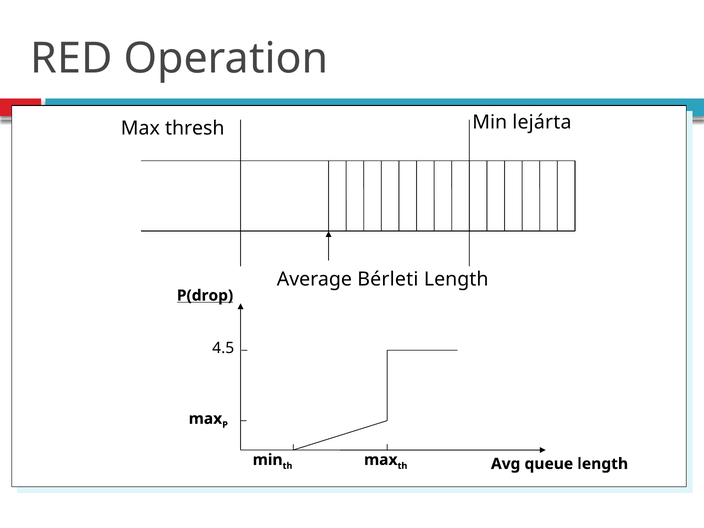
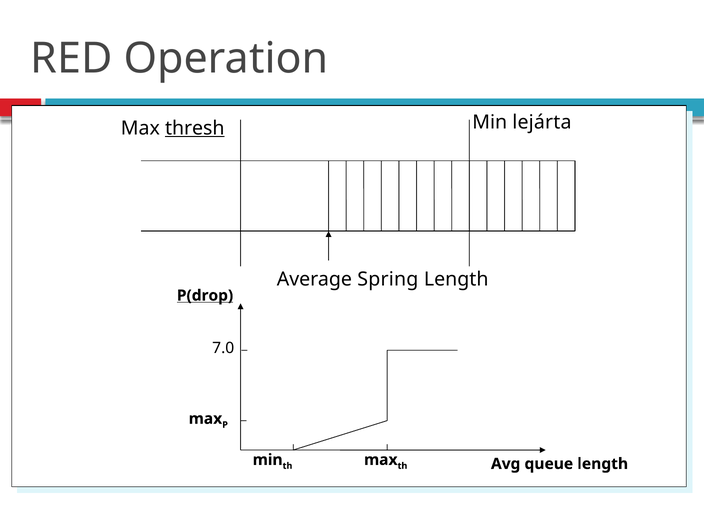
thresh underline: none -> present
Bérleti: Bérleti -> Spring
4.5: 4.5 -> 7.0
